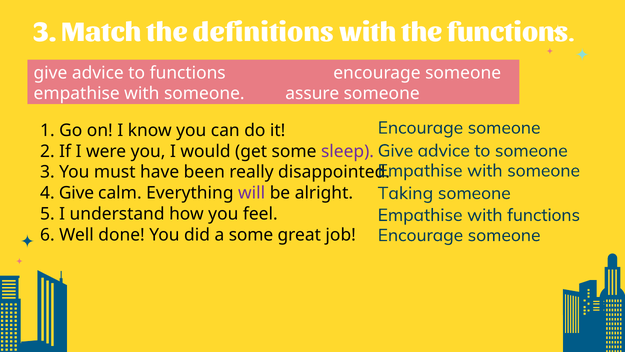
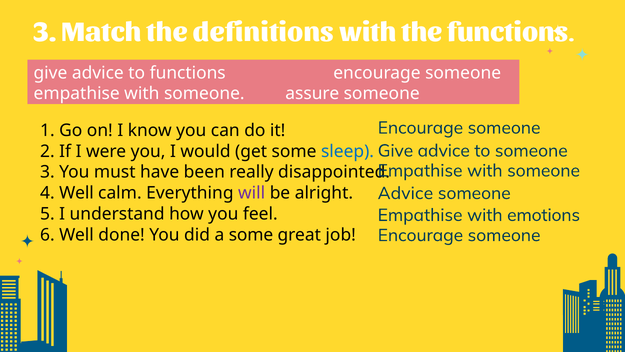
sleep colour: purple -> blue
Taking at (405, 193): Taking -> Advice
4 Give: Give -> Well
with functions: functions -> emotions
